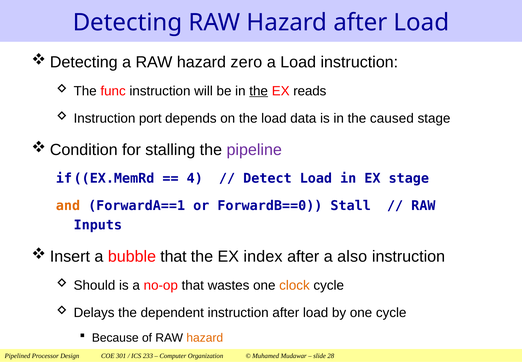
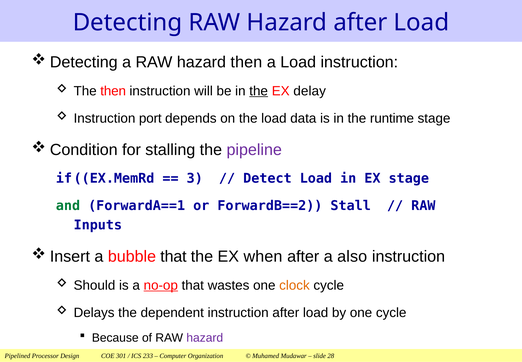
hazard zero: zero -> then
The func: func -> then
reads: reads -> delay
caused: caused -> runtime
4: 4 -> 3
and colour: orange -> green
ForwardB==0: ForwardB==0 -> ForwardB==2
index: index -> when
no-op underline: none -> present
hazard at (205, 337) colour: orange -> purple
